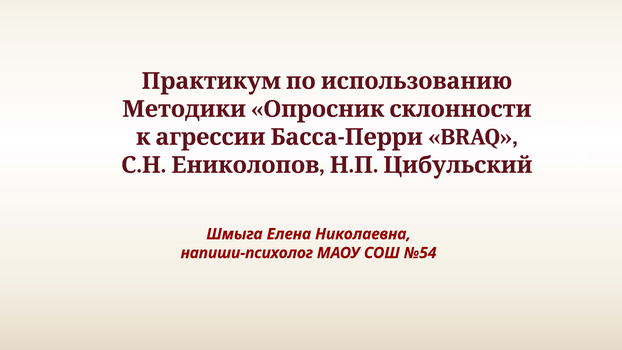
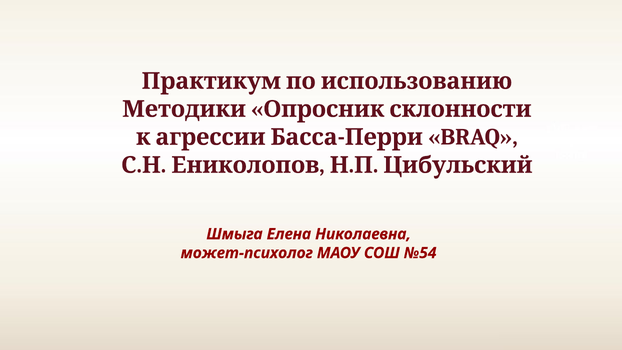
напиши-психолог: напиши-психолог -> может-психолог
